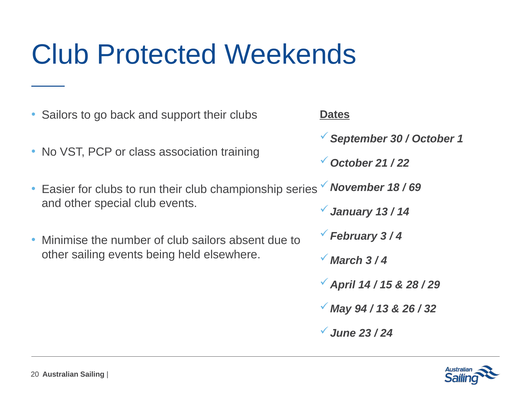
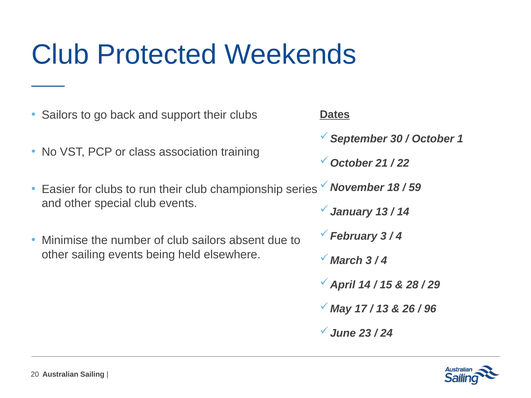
69: 69 -> 59
94: 94 -> 17
32: 32 -> 96
